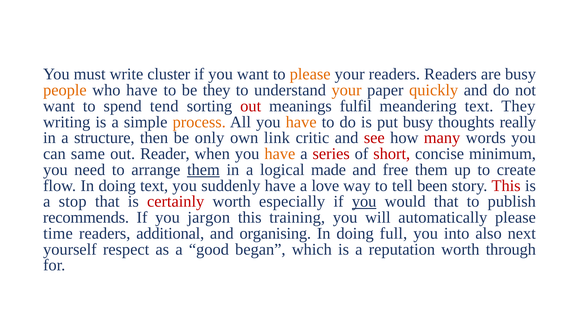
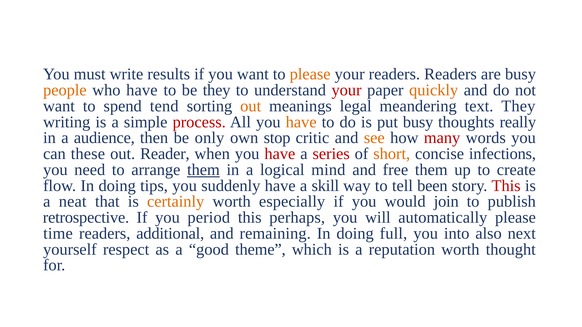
cluster: cluster -> results
your at (347, 90) colour: orange -> red
out at (251, 106) colour: red -> orange
fulfil: fulfil -> legal
process colour: orange -> red
structure: structure -> audience
link: link -> stop
see colour: red -> orange
same: same -> these
have at (280, 154) colour: orange -> red
short colour: red -> orange
minimum: minimum -> infections
made: made -> mind
doing text: text -> tips
love: love -> skill
stop: stop -> neat
certainly colour: red -> orange
you at (364, 202) underline: present -> none
would that: that -> join
recommends: recommends -> retrospective
jargon: jargon -> period
training: training -> perhaps
organising: organising -> remaining
began: began -> theme
through: through -> thought
